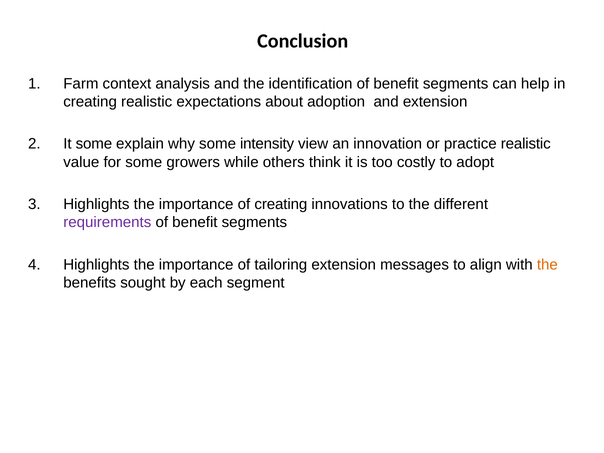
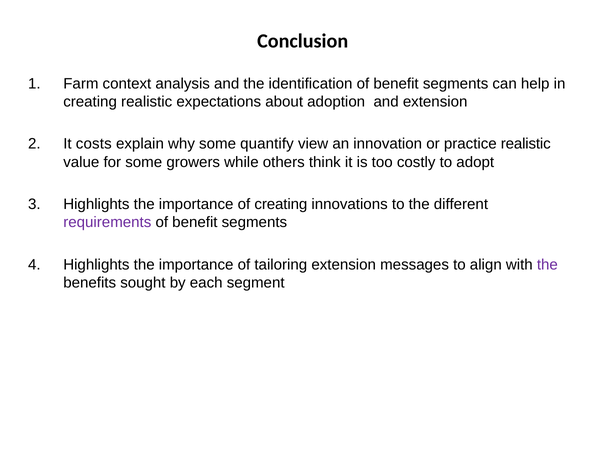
It some: some -> costs
intensity: intensity -> quantify
the at (547, 265) colour: orange -> purple
